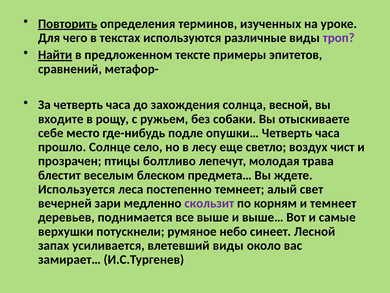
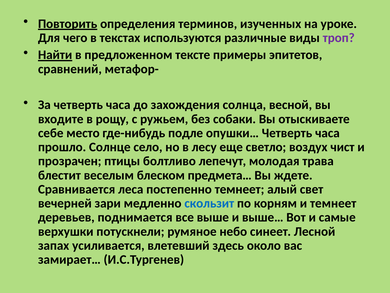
Используется: Используется -> Сравнивается
скользит colour: purple -> blue
влетевший виды: виды -> здесь
